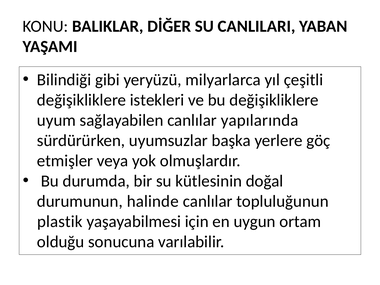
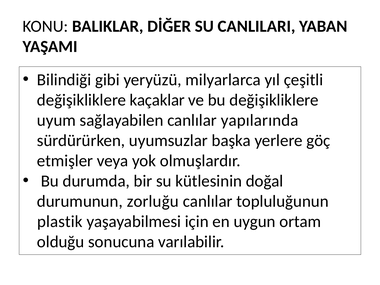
istekleri: istekleri -> kaçaklar
halinde: halinde -> zorluğu
